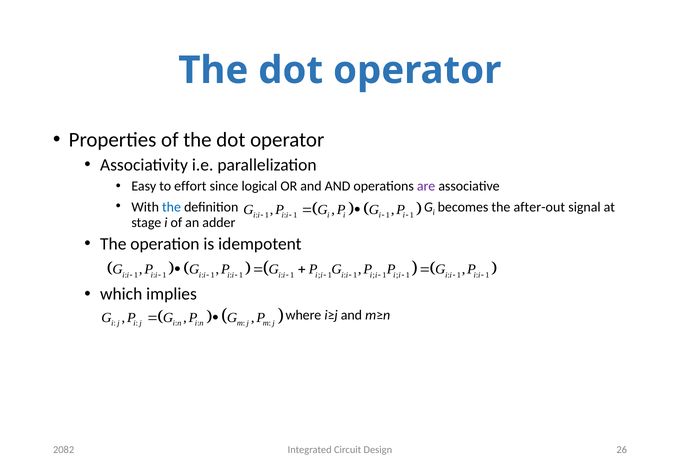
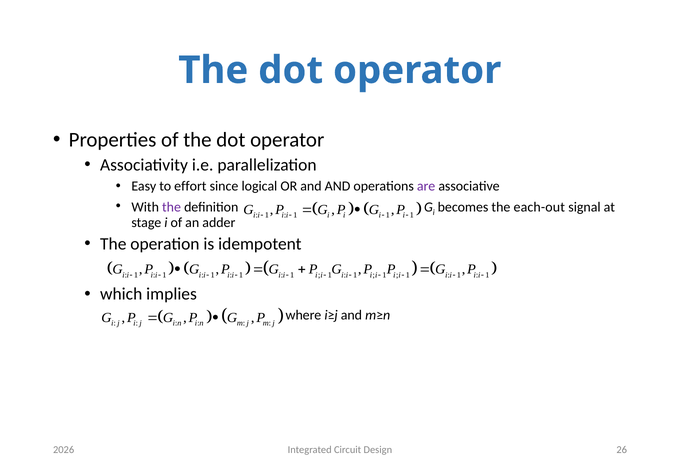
the at (172, 207) colour: blue -> purple
after-out: after-out -> each-out
2082: 2082 -> 2026
